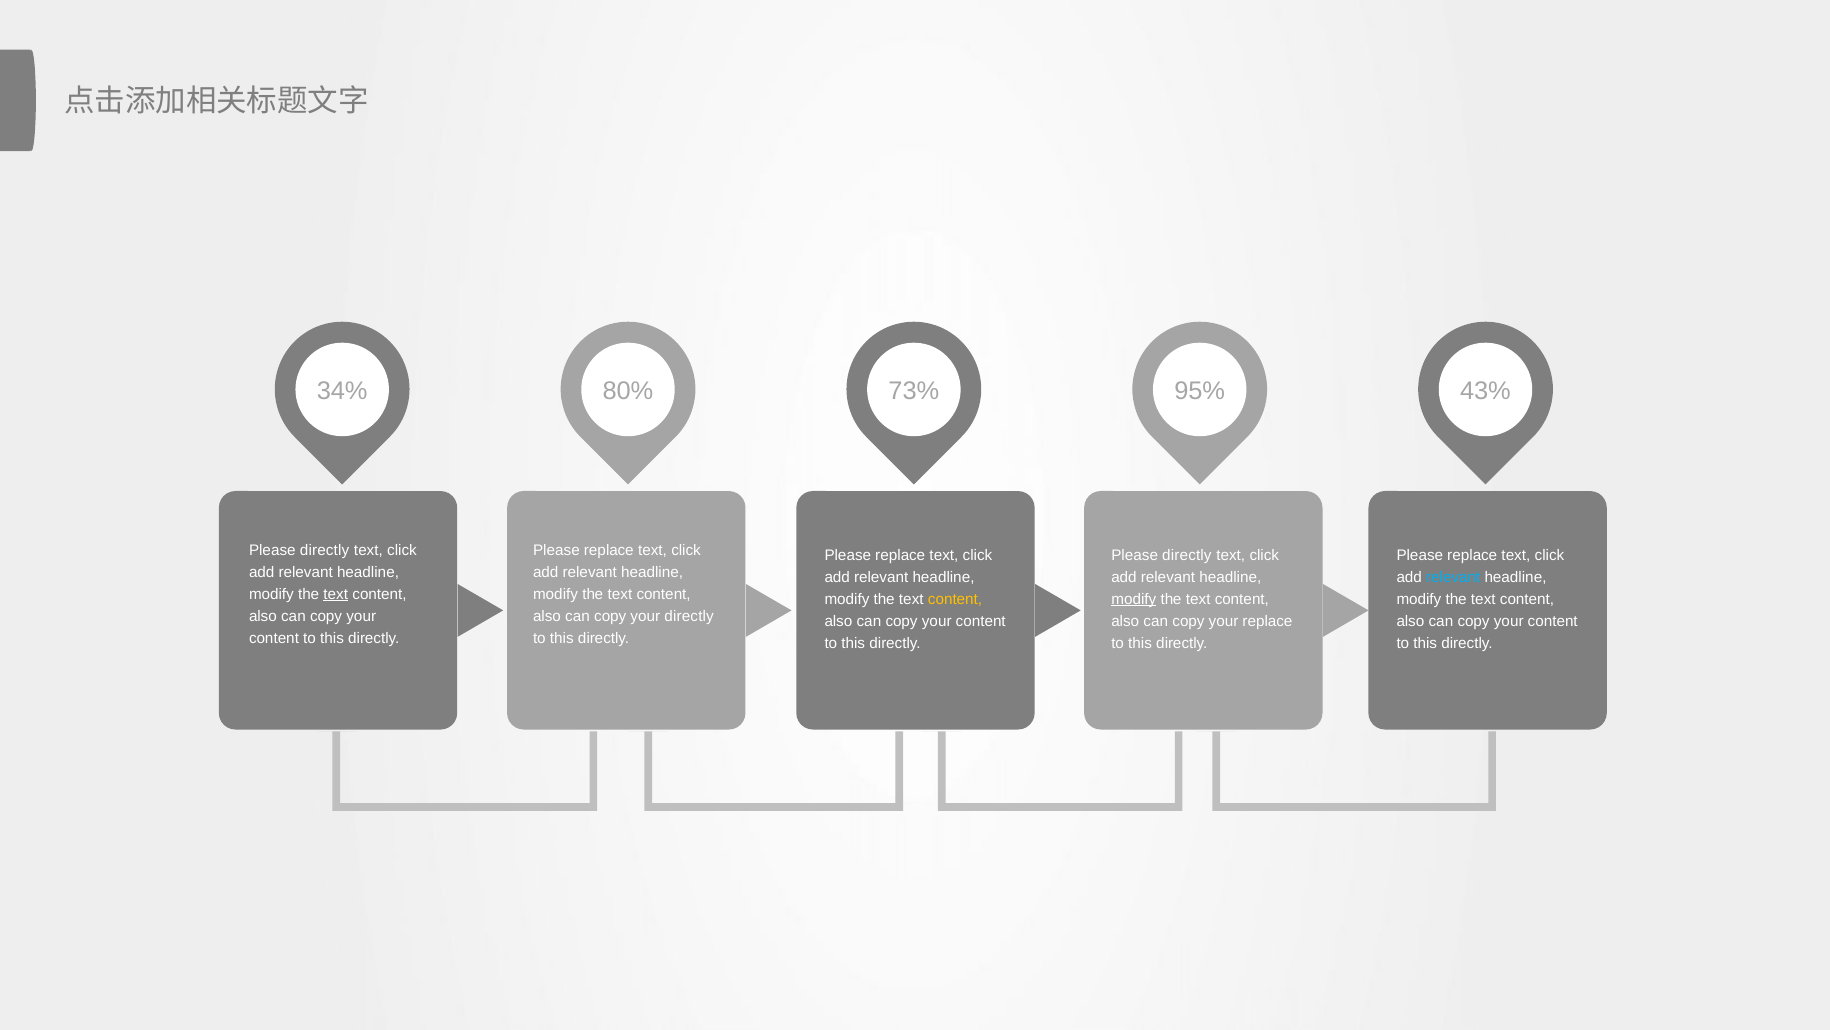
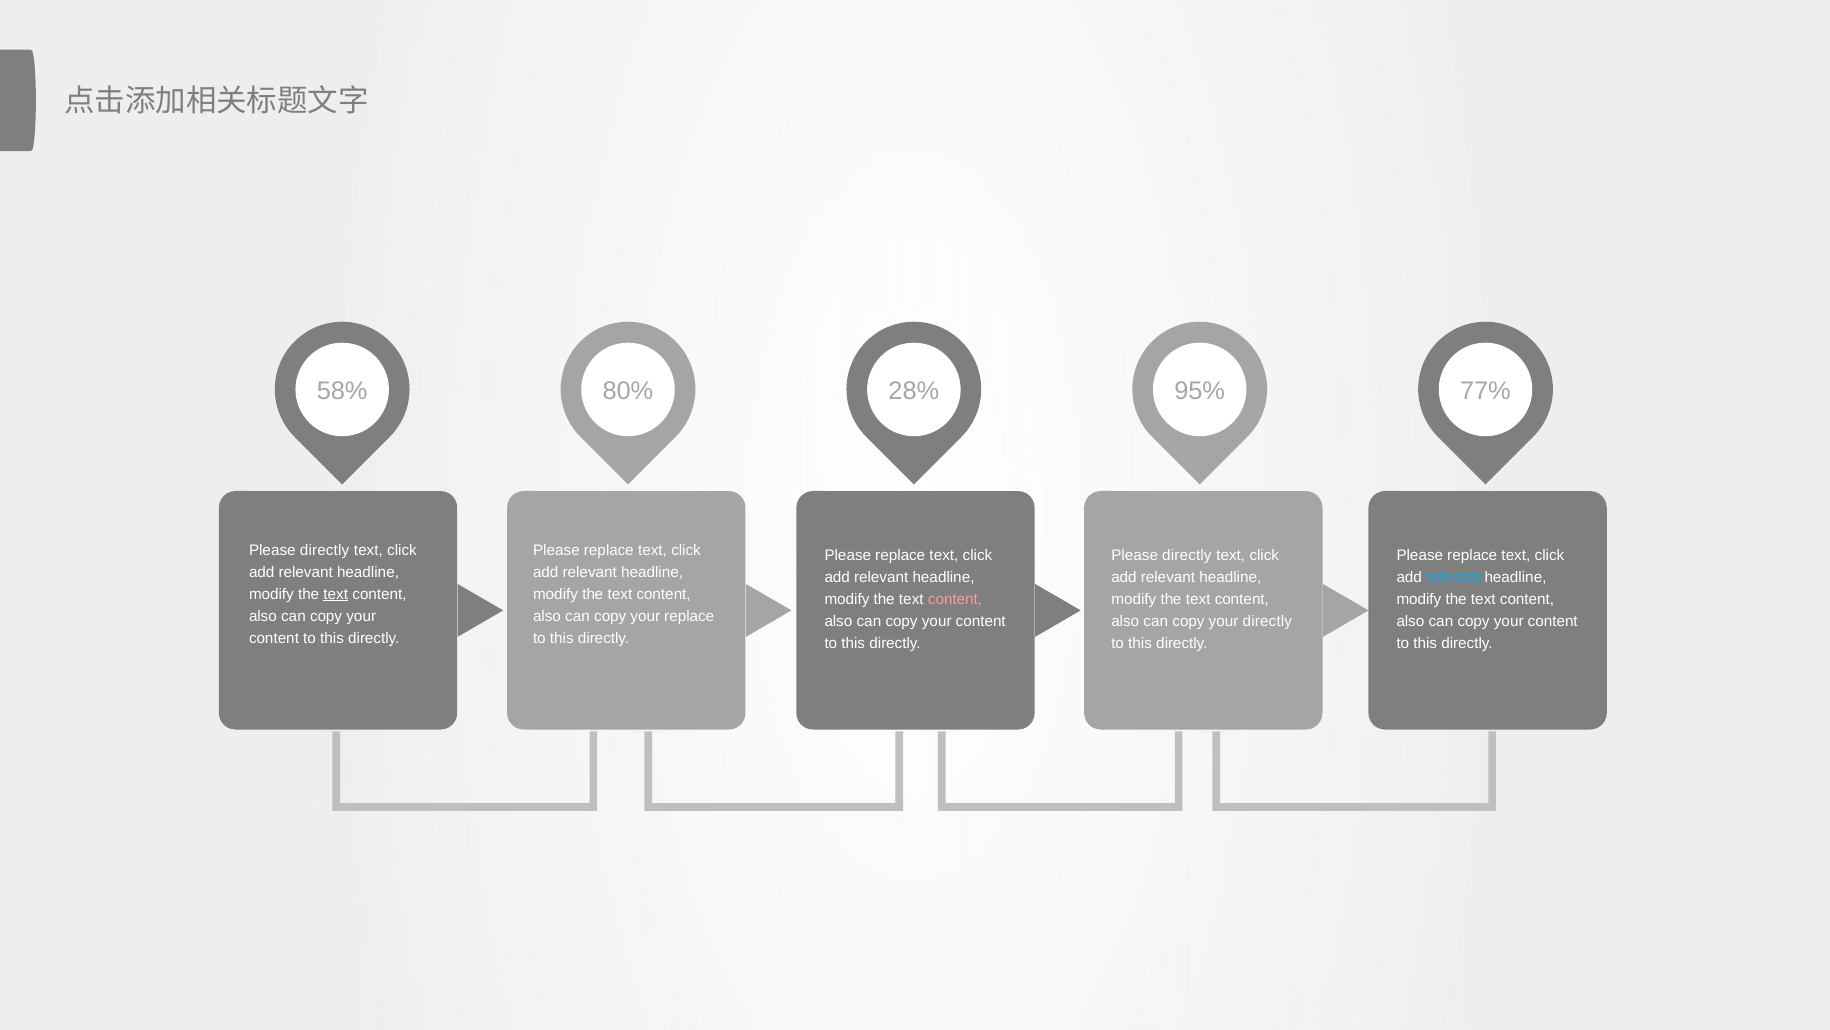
34%: 34% -> 58%
73%: 73% -> 28%
43%: 43% -> 77%
content at (955, 599) colour: yellow -> pink
modify at (1134, 599) underline: present -> none
your directly: directly -> replace
your replace: replace -> directly
